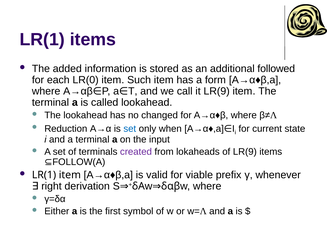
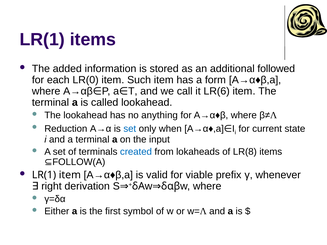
it LR(9: LR(9 -> LR(6
changed: changed -> anything
created colour: purple -> blue
of LR(9: LR(9 -> LR(8
